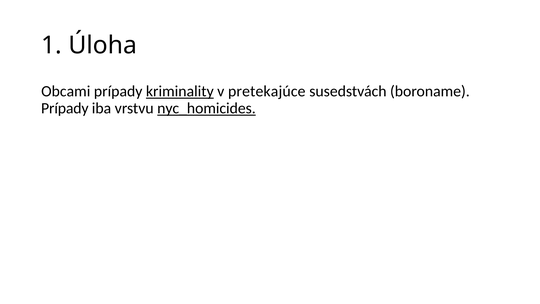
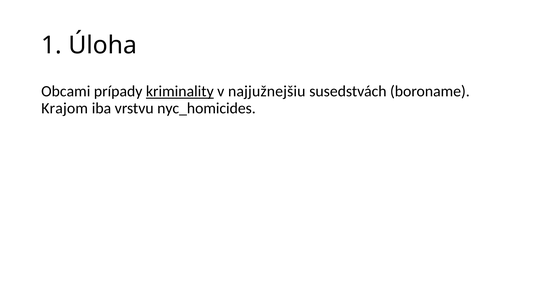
pretekajúce: pretekajúce -> najjužnejšiu
Prípady at (65, 108): Prípady -> Krajom
nyc_homicides underline: present -> none
